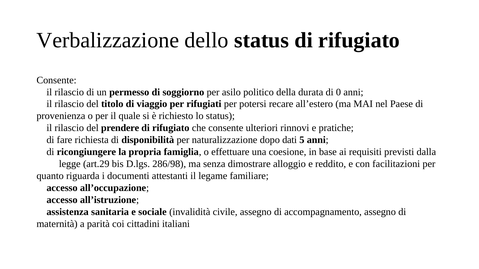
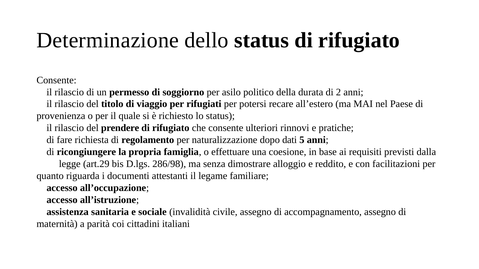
Verbalizzazione: Verbalizzazione -> Determinazione
0: 0 -> 2
disponibilità: disponibilità -> regolamento
